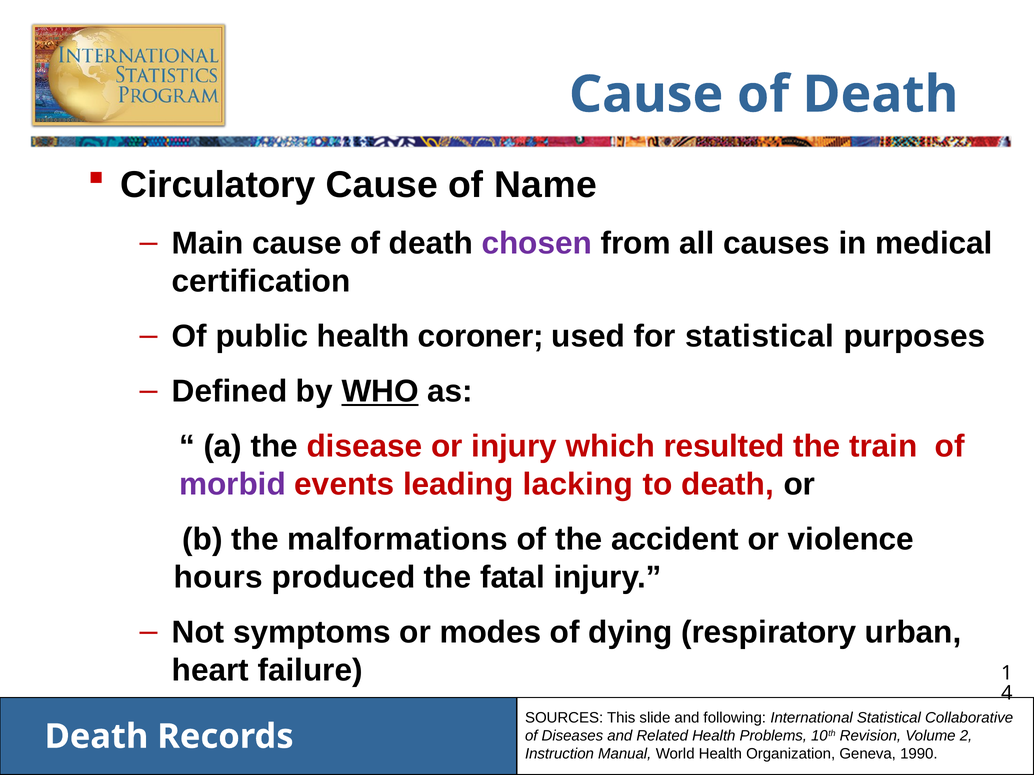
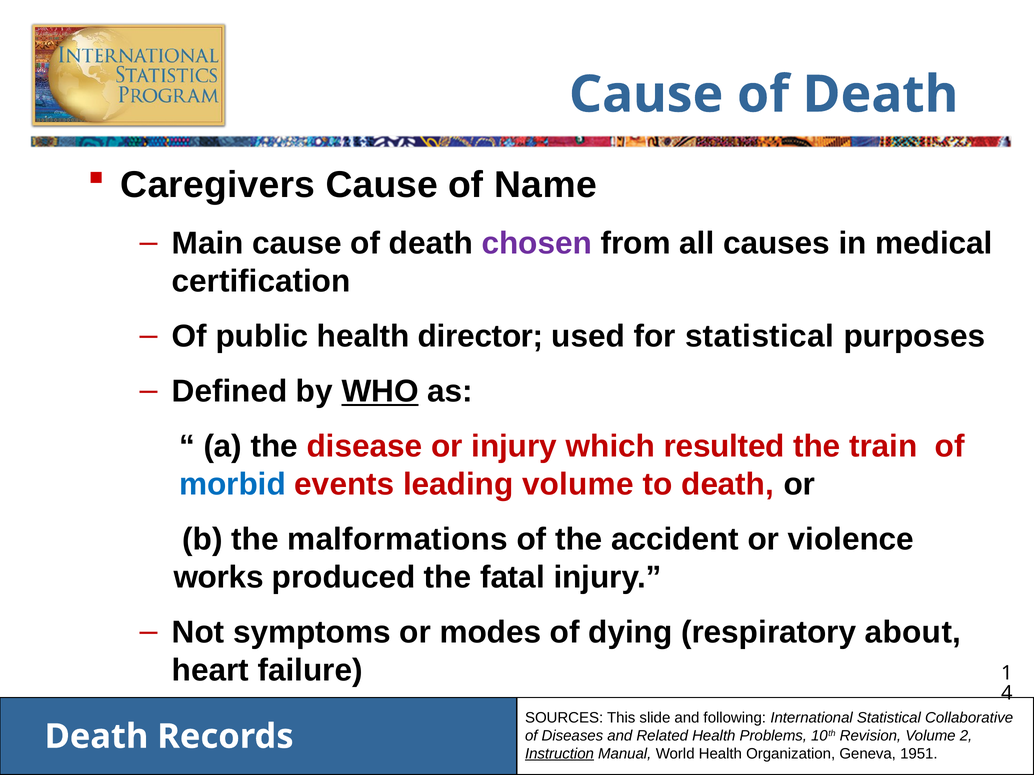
Circulatory: Circulatory -> Caregivers
coroner: coroner -> director
morbid colour: purple -> blue
leading lacking: lacking -> volume
hours: hours -> works
urban: urban -> about
Instruction underline: none -> present
1990: 1990 -> 1951
